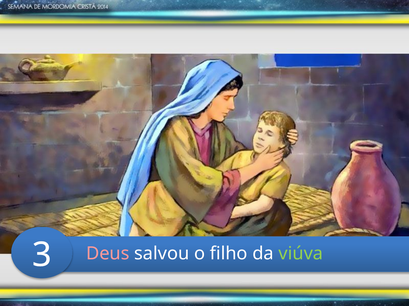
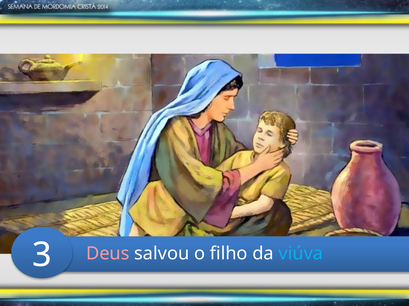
viúva colour: light green -> light blue
